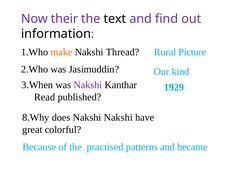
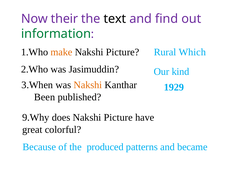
information colour: black -> green
Thread at (123, 52): Thread -> Picture
Picture: Picture -> Which
Nakshi at (88, 85) colour: purple -> orange
Read: Read -> Been
8.Why: 8.Why -> 9.Why
does Nakshi Nakshi: Nakshi -> Picture
practised: practised -> produced
